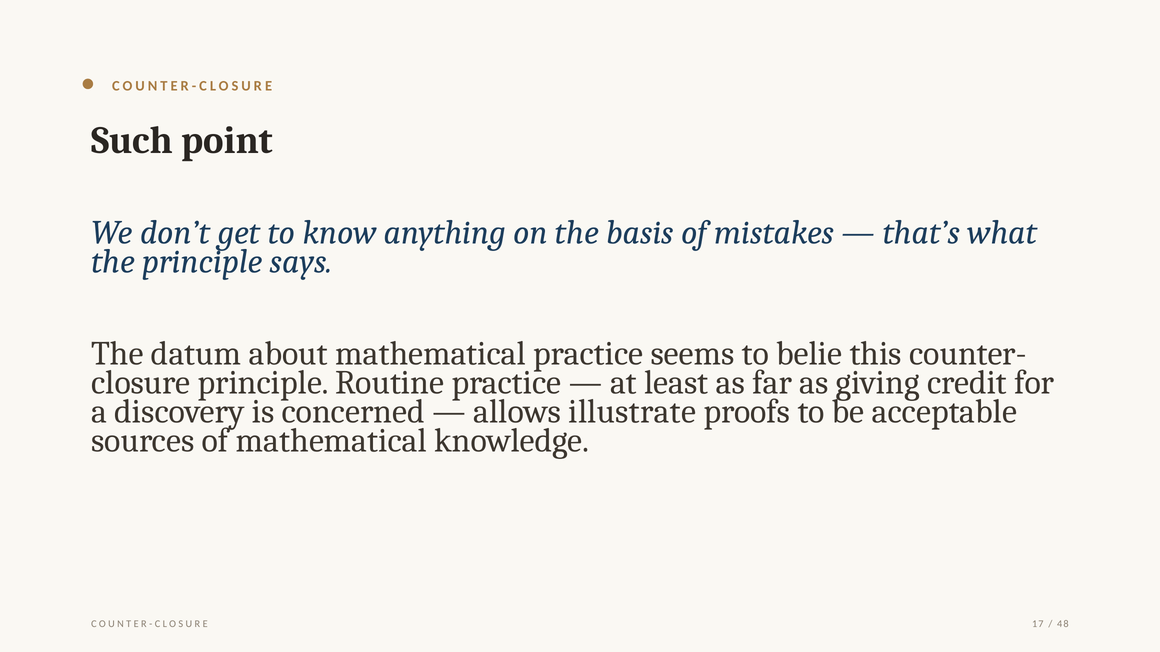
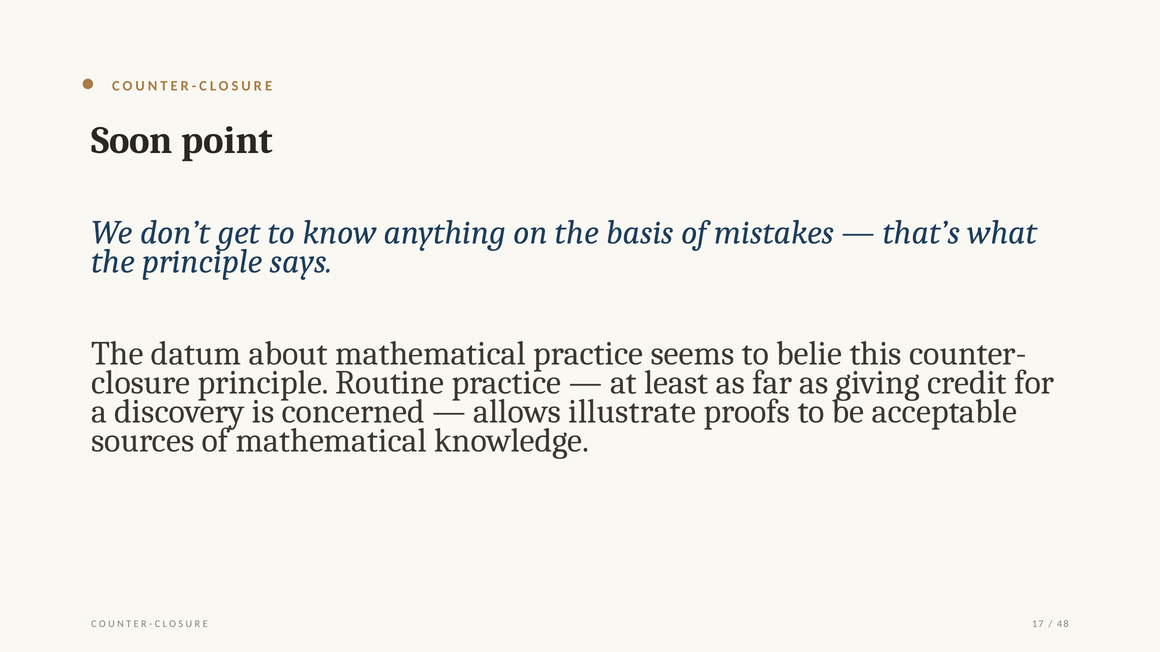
Such: Such -> Soon
